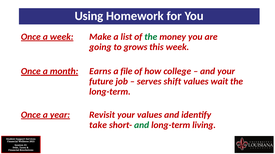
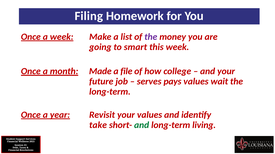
Using: Using -> Filing
the at (151, 37) colour: green -> purple
grows: grows -> smart
Earns: Earns -> Made
shift: shift -> pays
